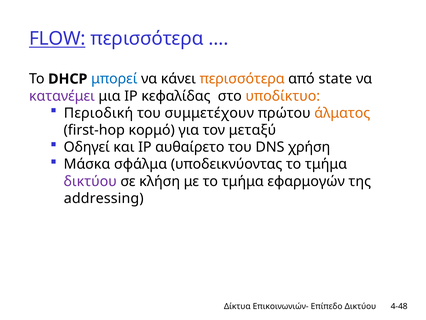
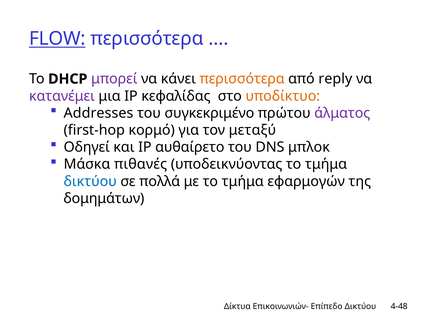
μπορεί colour: blue -> purple
state: state -> reply
Περιοδική: Περιοδική -> Addresses
συμμετέχουν: συμμετέχουν -> συγκεκριμένο
άλματος colour: orange -> purple
χρήση: χρήση -> μπλοκ
σφάλμα: σφάλμα -> πιθανές
δικτύου at (90, 181) colour: purple -> blue
κλήση: κλήση -> πολλά
addressing: addressing -> δομημάτων
